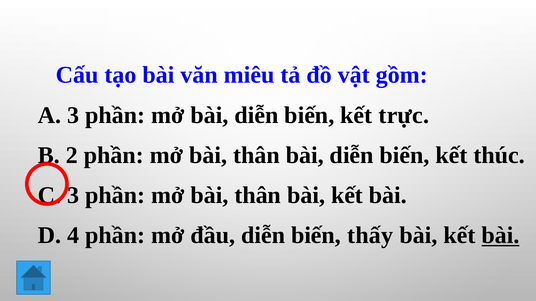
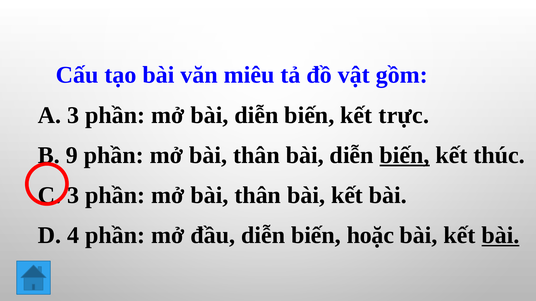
2: 2 -> 9
biến at (405, 155) underline: none -> present
thấy: thấy -> hoặc
